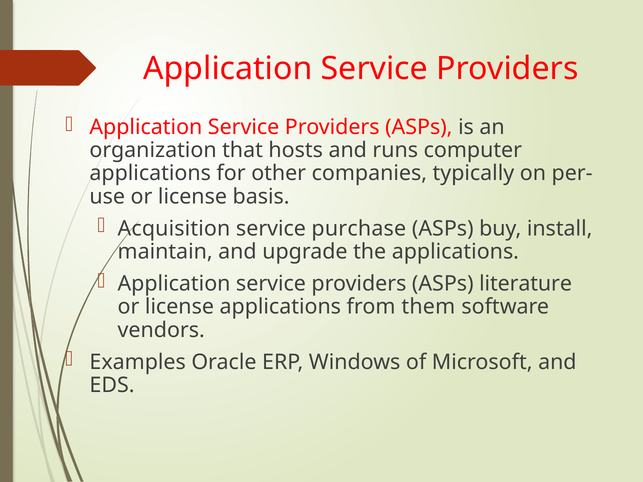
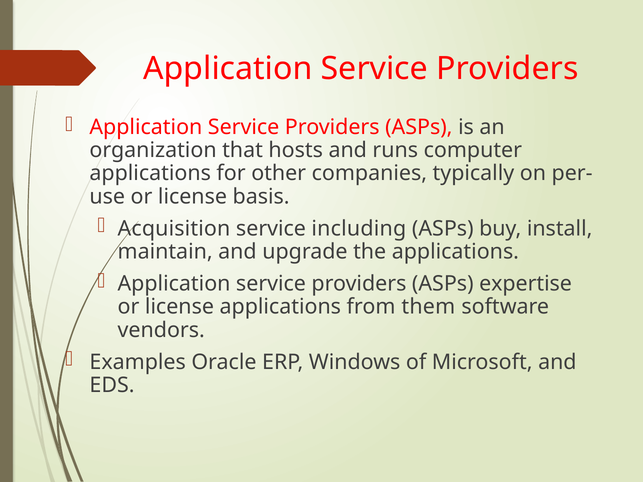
purchase: purchase -> including
literature: literature -> expertise
